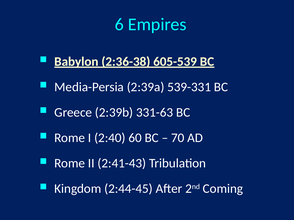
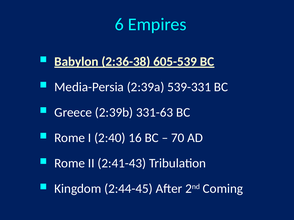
60: 60 -> 16
